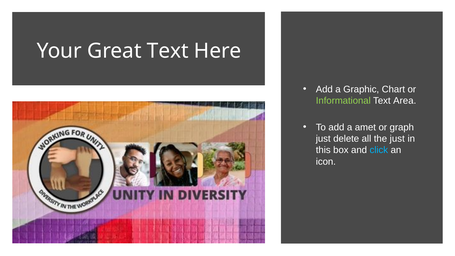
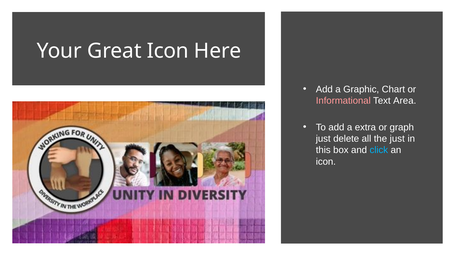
Great Text: Text -> Icon
Informational colour: light green -> pink
amet: amet -> extra
